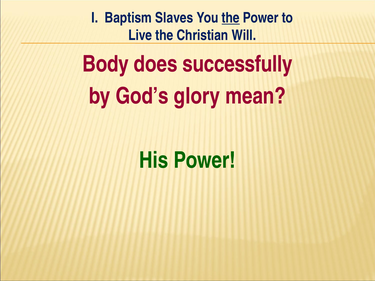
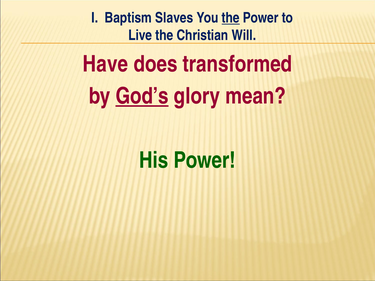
Body: Body -> Have
successfully: successfully -> transformed
God’s underline: none -> present
